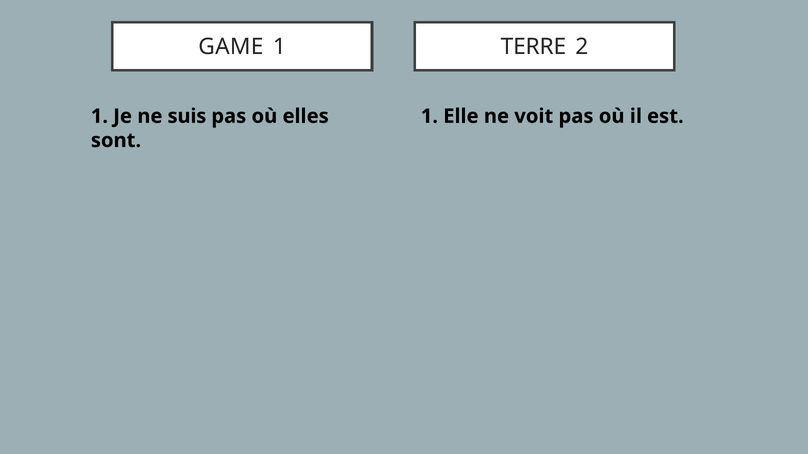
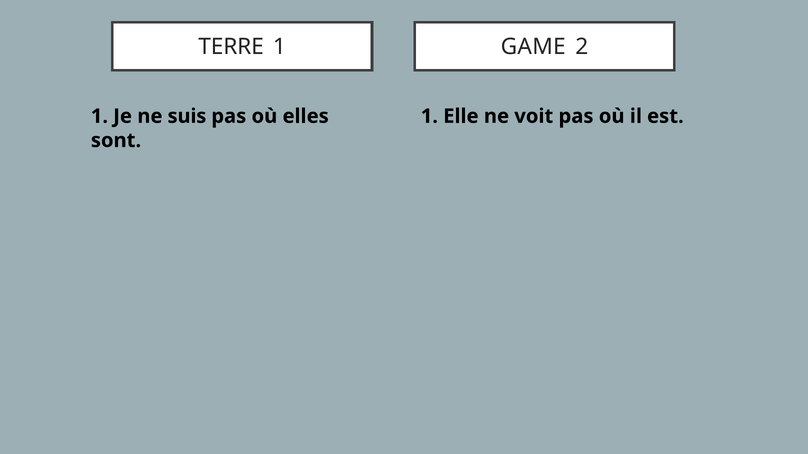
GAME: GAME -> TERRE
TERRE: TERRE -> GAME
